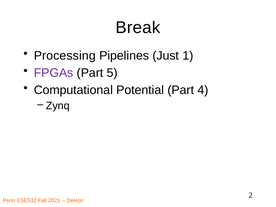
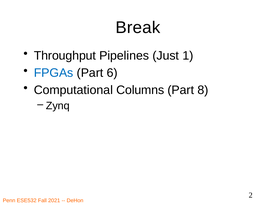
Processing: Processing -> Throughput
FPGAs colour: purple -> blue
5: 5 -> 6
Potential: Potential -> Columns
4: 4 -> 8
